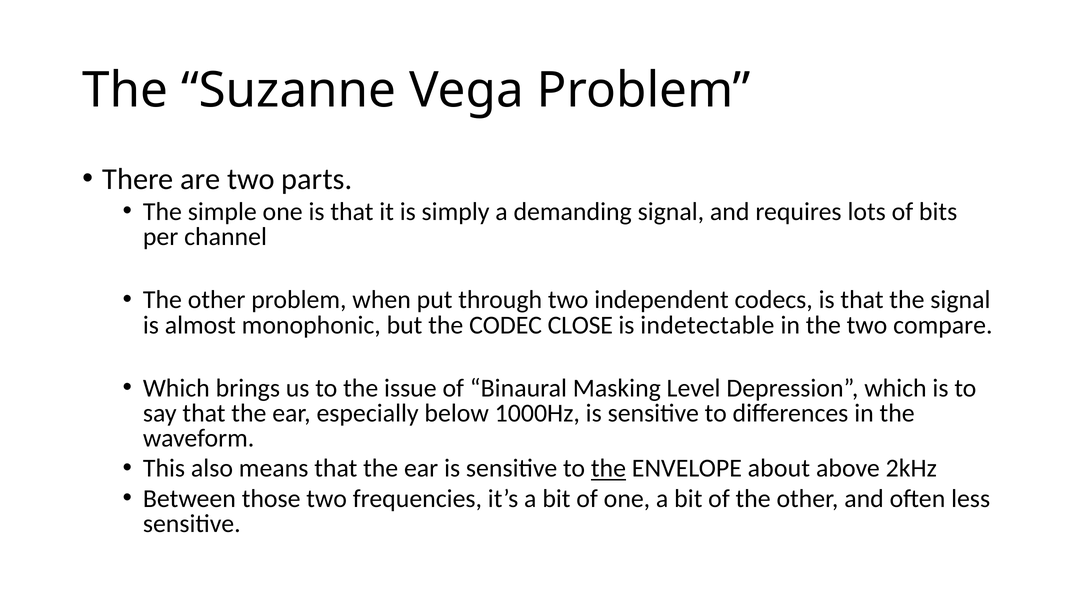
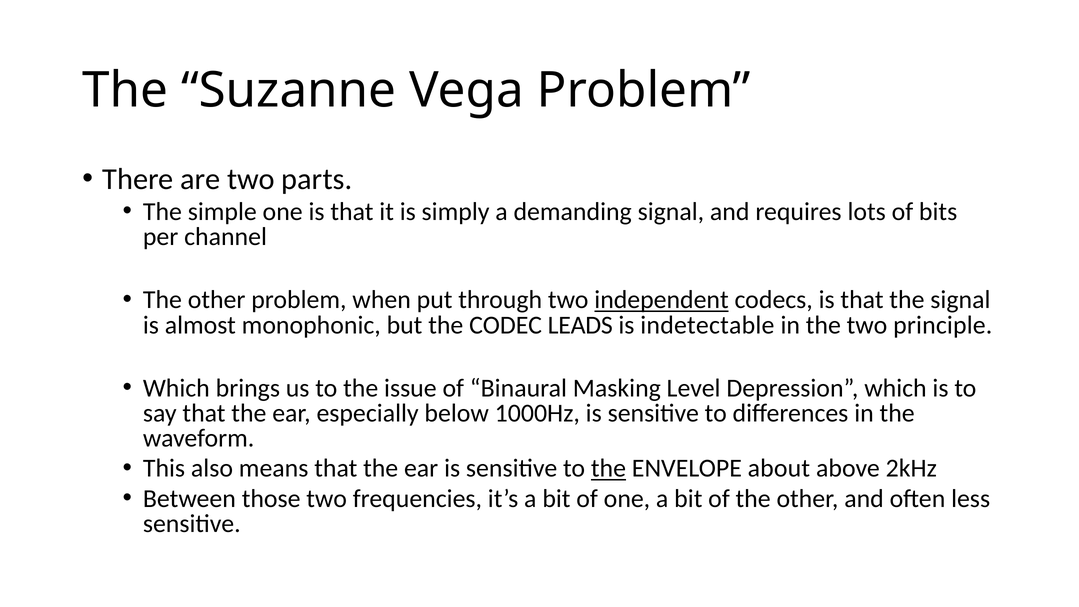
independent underline: none -> present
CLOSE: CLOSE -> LEADS
compare: compare -> principle
